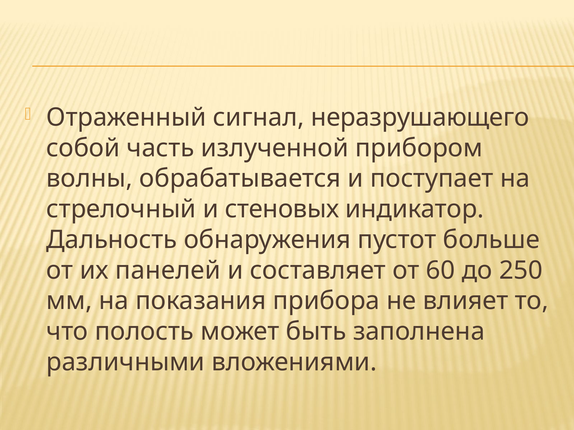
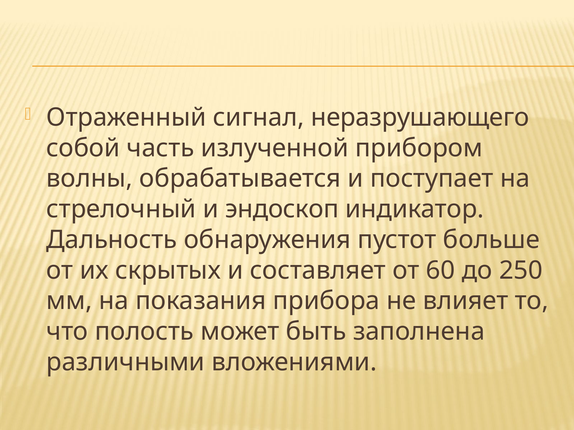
стеновых: стеновых -> эндоскоп
панелей: панелей -> скрытых
